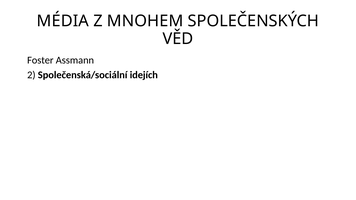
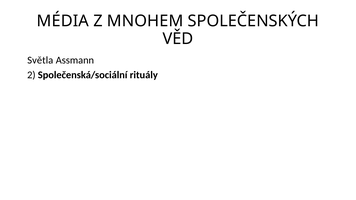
Foster: Foster -> Světla
idejích: idejích -> rituály
